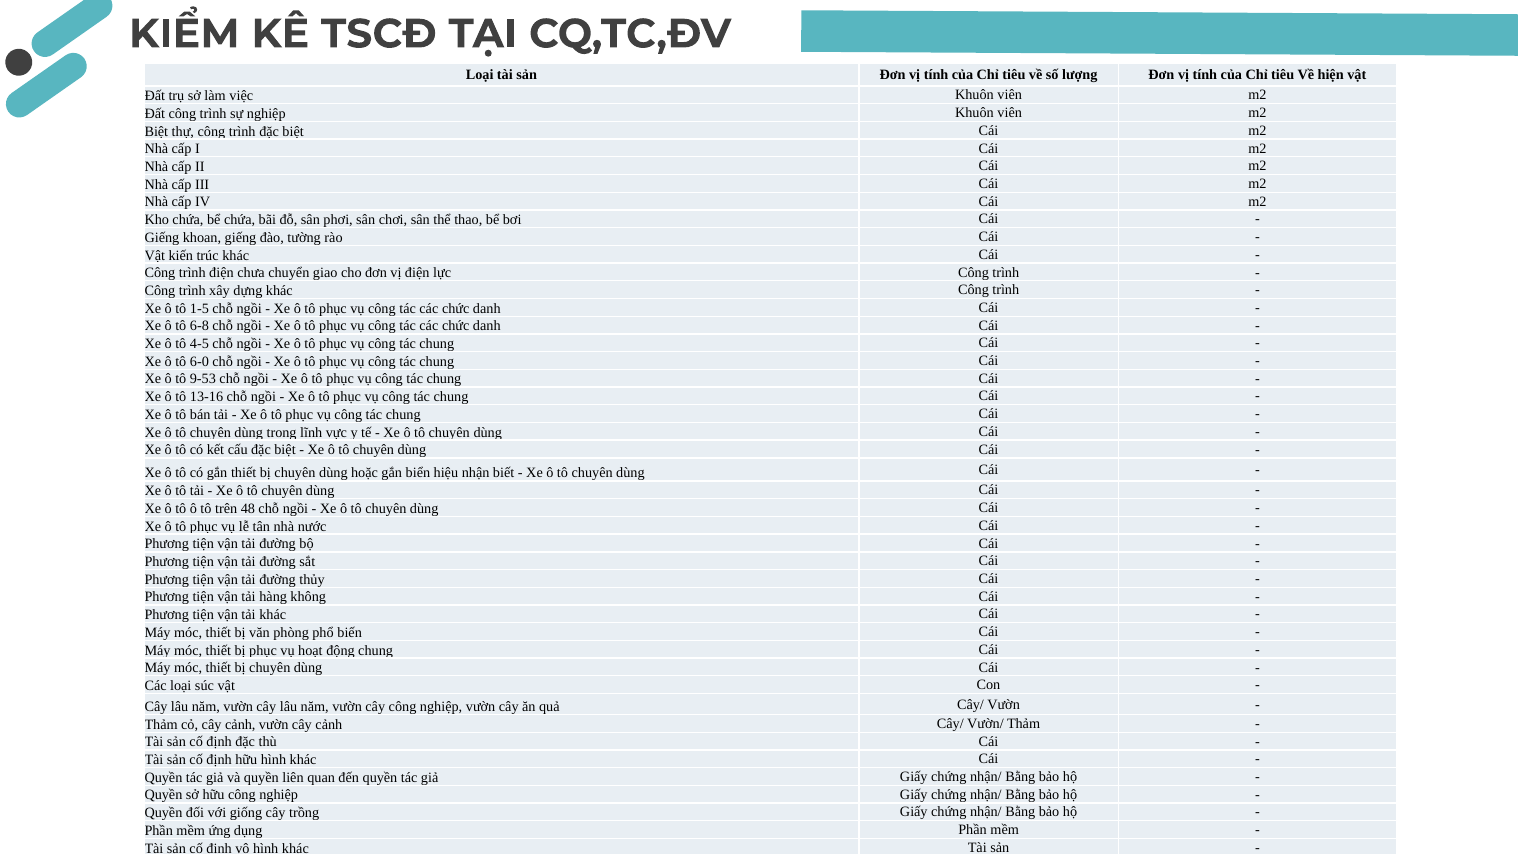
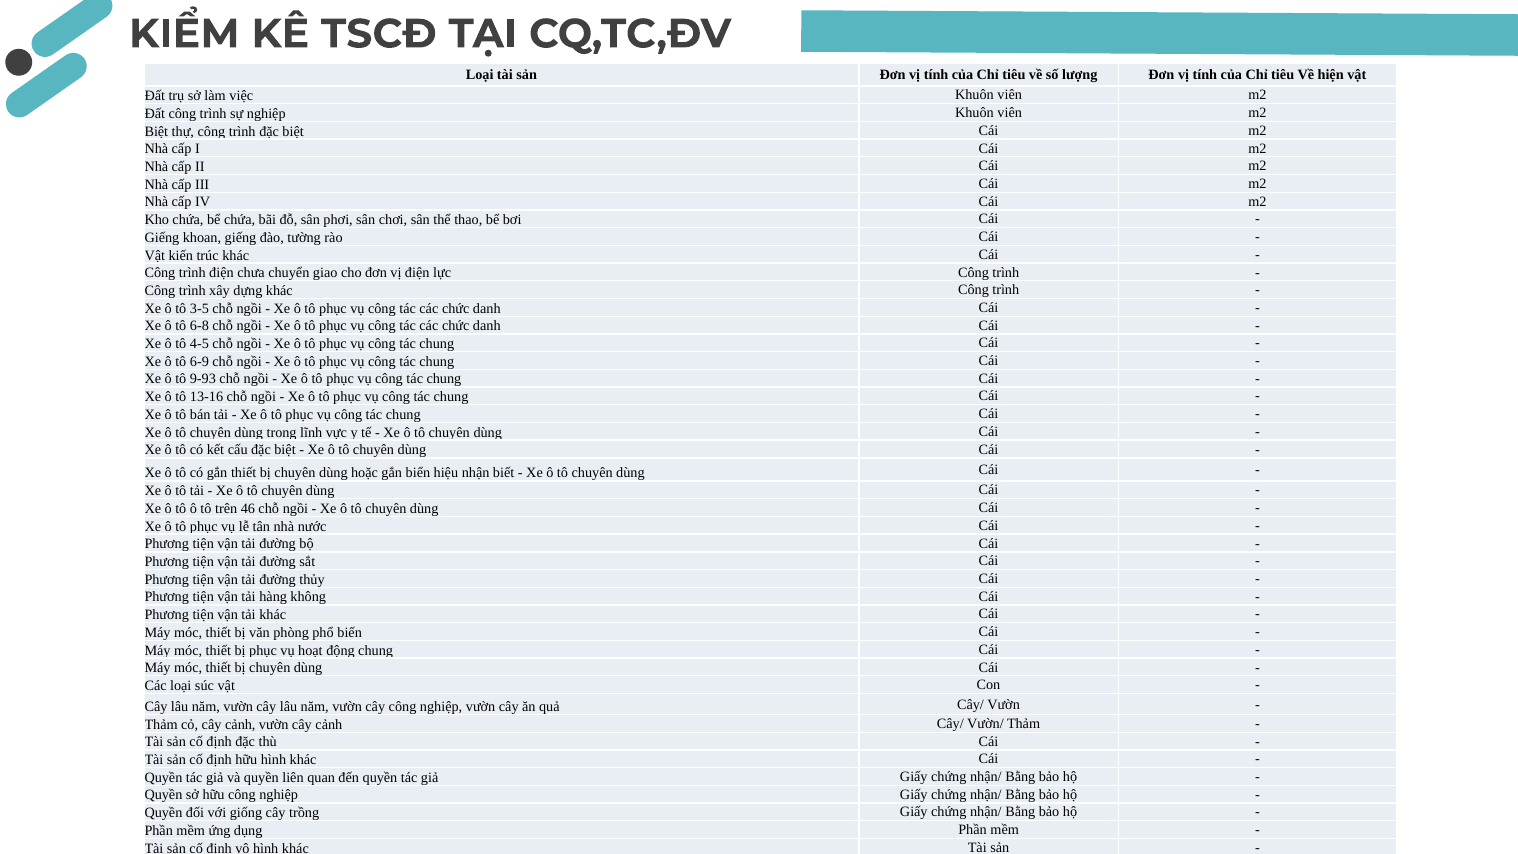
1-5: 1-5 -> 3-5
6-0: 6-0 -> 6-9
9-53: 9-53 -> 9-93
48: 48 -> 46
